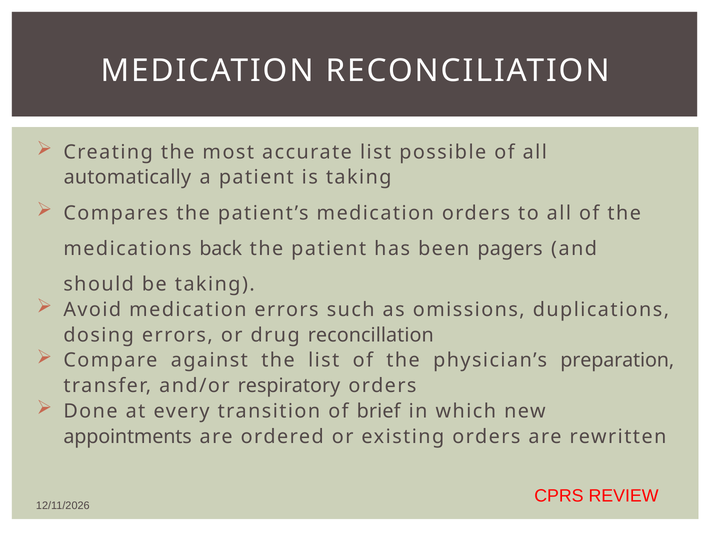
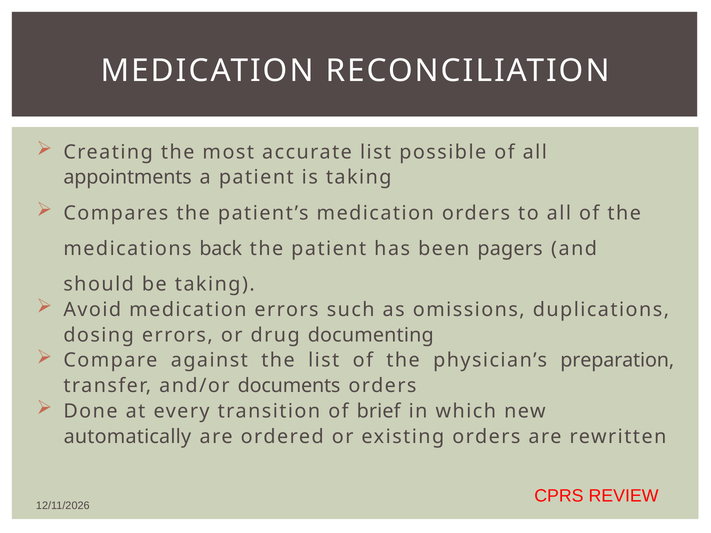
automatically: automatically -> appointments
reconcillation: reconcillation -> documenting
respiratory: respiratory -> documents
appointments: appointments -> automatically
